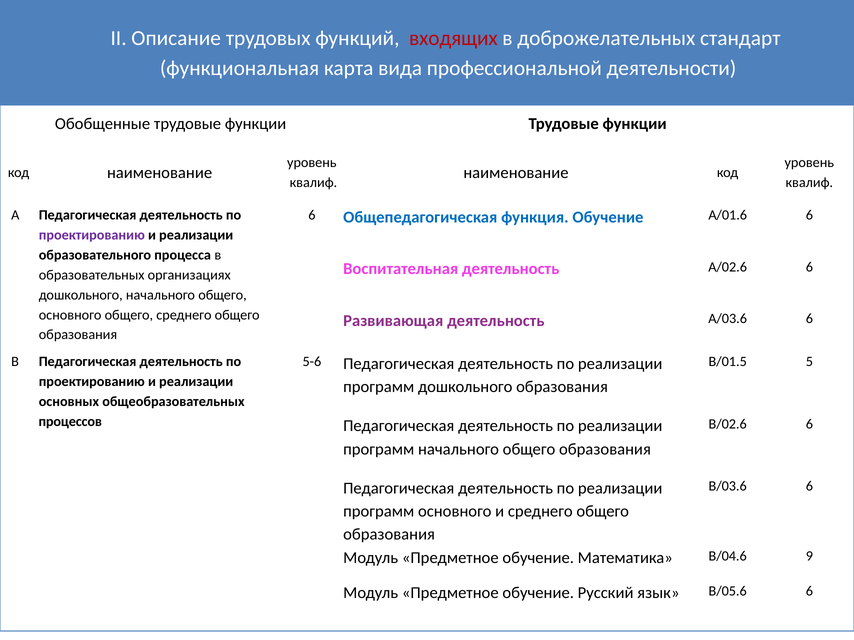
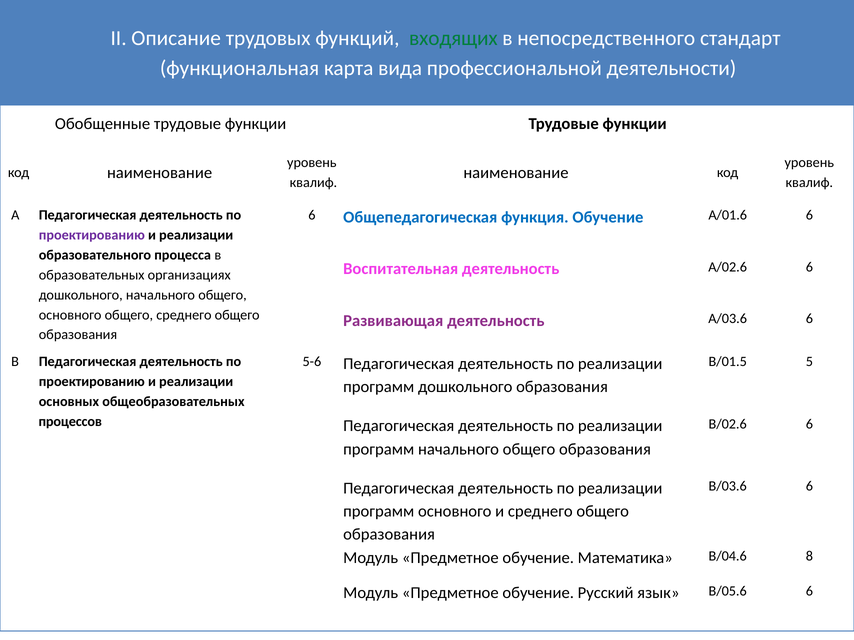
входящих colour: red -> green
доброжелательных: доброжелательных -> непосредственного
9: 9 -> 8
